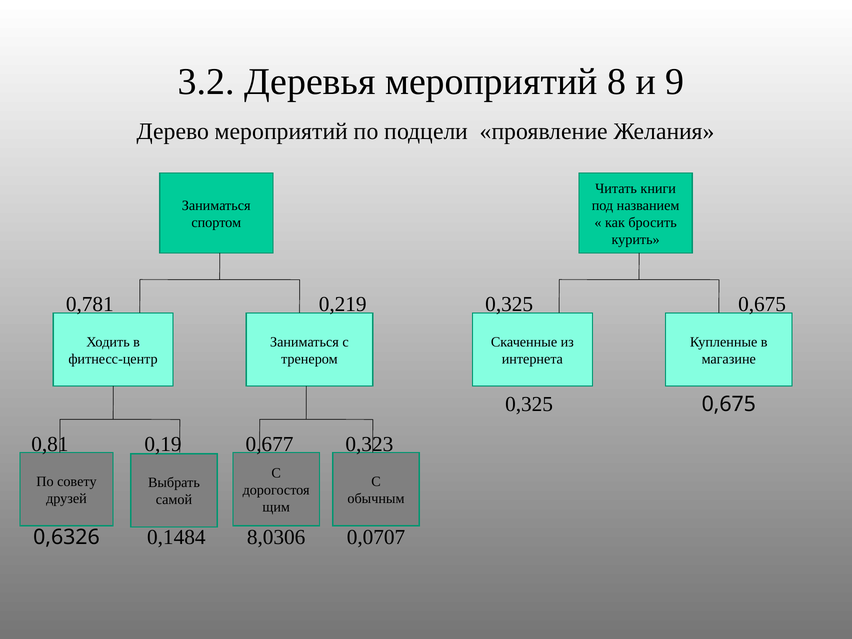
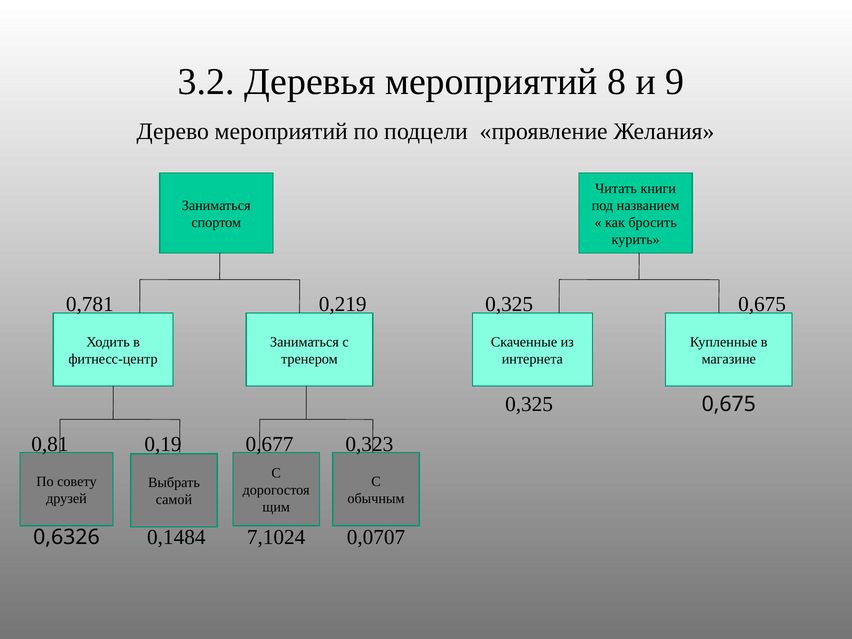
8,0306: 8,0306 -> 7,1024
